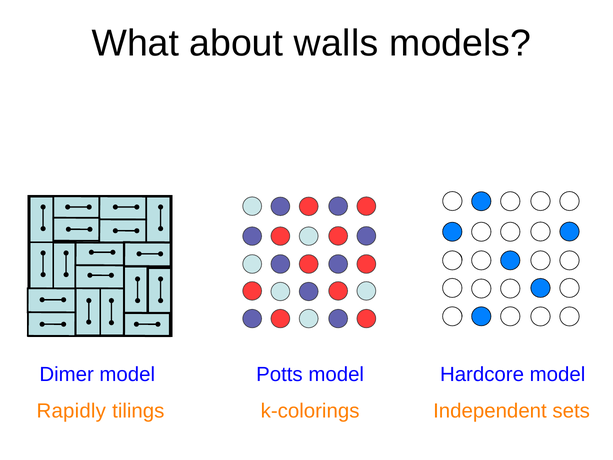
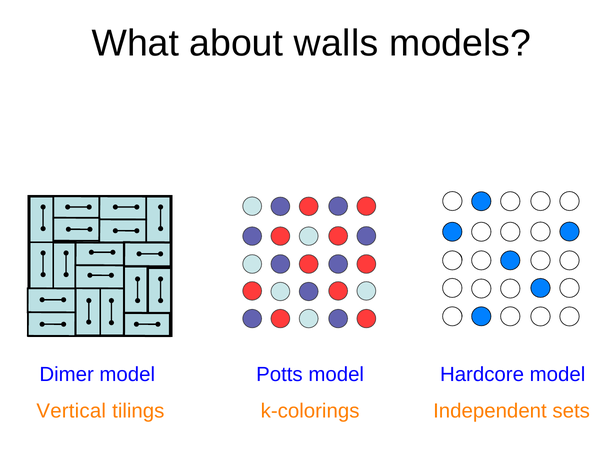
Rapidly: Rapidly -> Vertical
